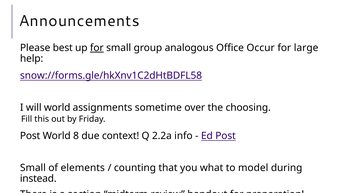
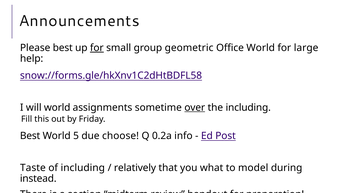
analogous: analogous -> geometric
Office Occur: Occur -> World
over underline: none -> present
the choosing: choosing -> including
Post at (30, 136): Post -> Best
8: 8 -> 5
context: context -> choose
2.2a: 2.2a -> 0.2a
Small at (33, 168): Small -> Taste
of elements: elements -> including
counting: counting -> relatively
